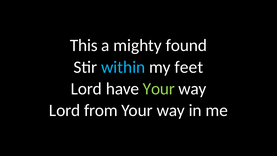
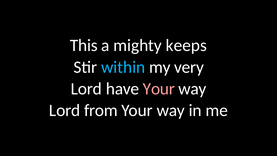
found: found -> keeps
feet: feet -> very
Your at (159, 89) colour: light green -> pink
